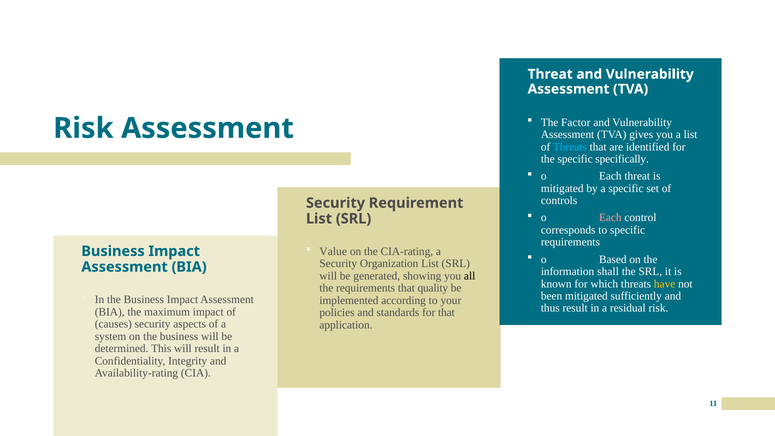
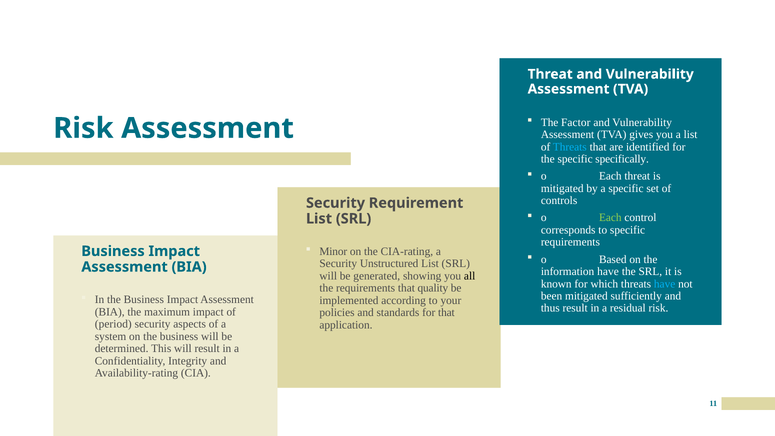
Each at (610, 218) colour: pink -> light green
Value: Value -> Minor
Organization: Organization -> Unstructured
information shall: shall -> have
have at (665, 284) colour: yellow -> light blue
causes: causes -> period
